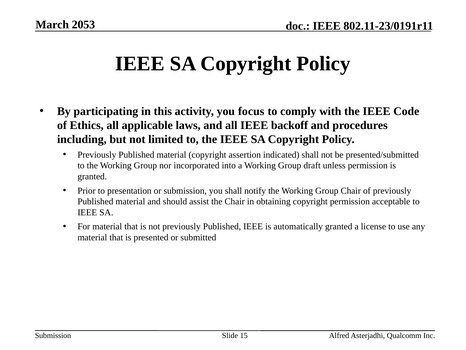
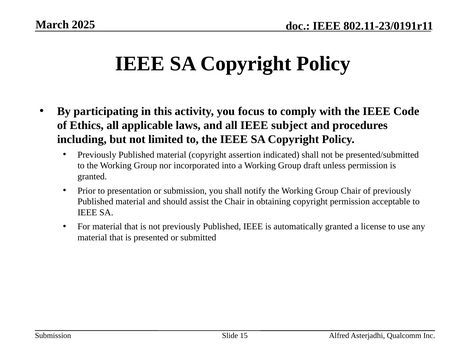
2053: 2053 -> 2025
backoff: backoff -> subject
